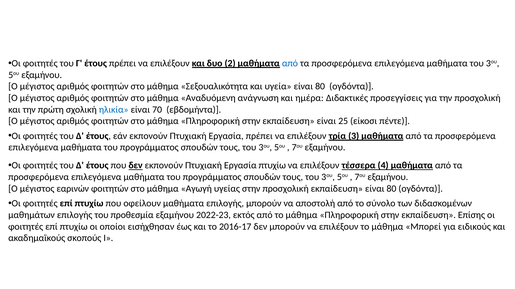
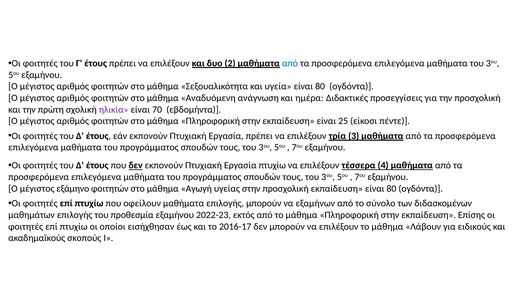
ηλικία colour: blue -> purple
εαρινών: εαρινών -> εξάμηνο
αποστολή: αποστολή -> εξαμήνων
Μπορεί: Μπορεί -> Λάβουν
